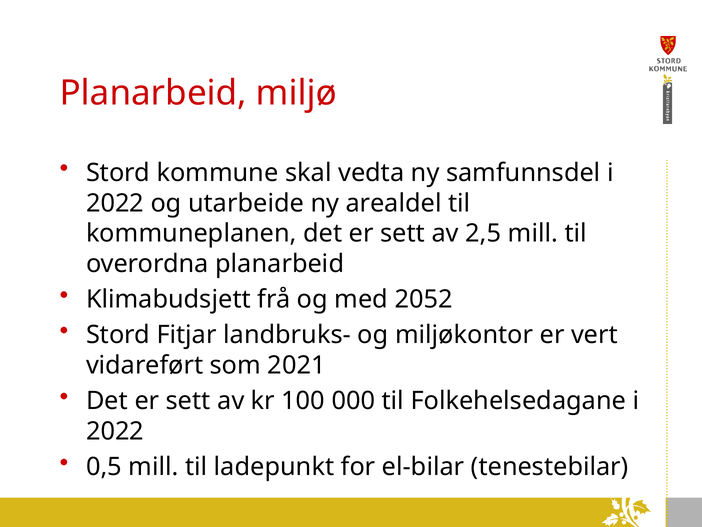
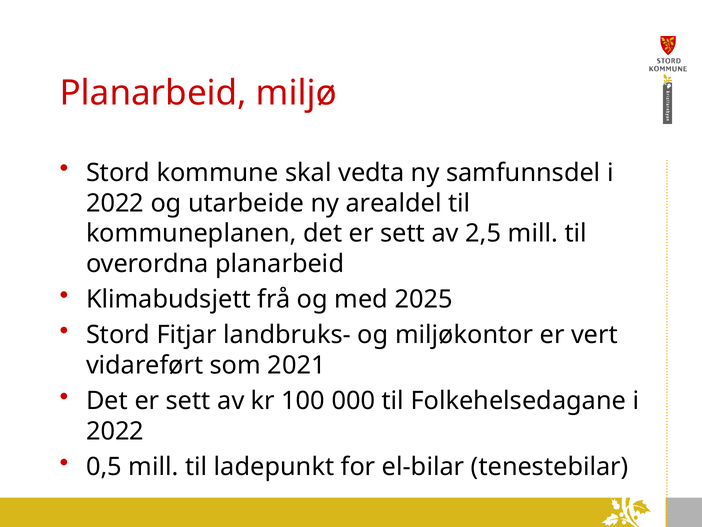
2052: 2052 -> 2025
